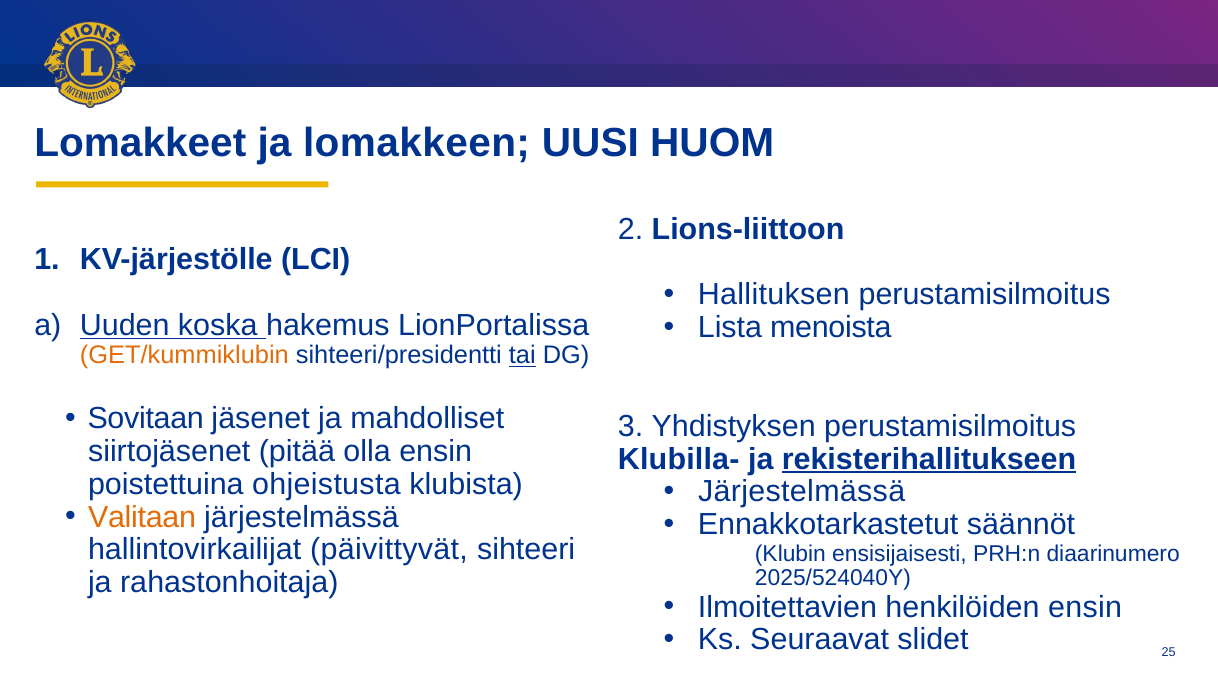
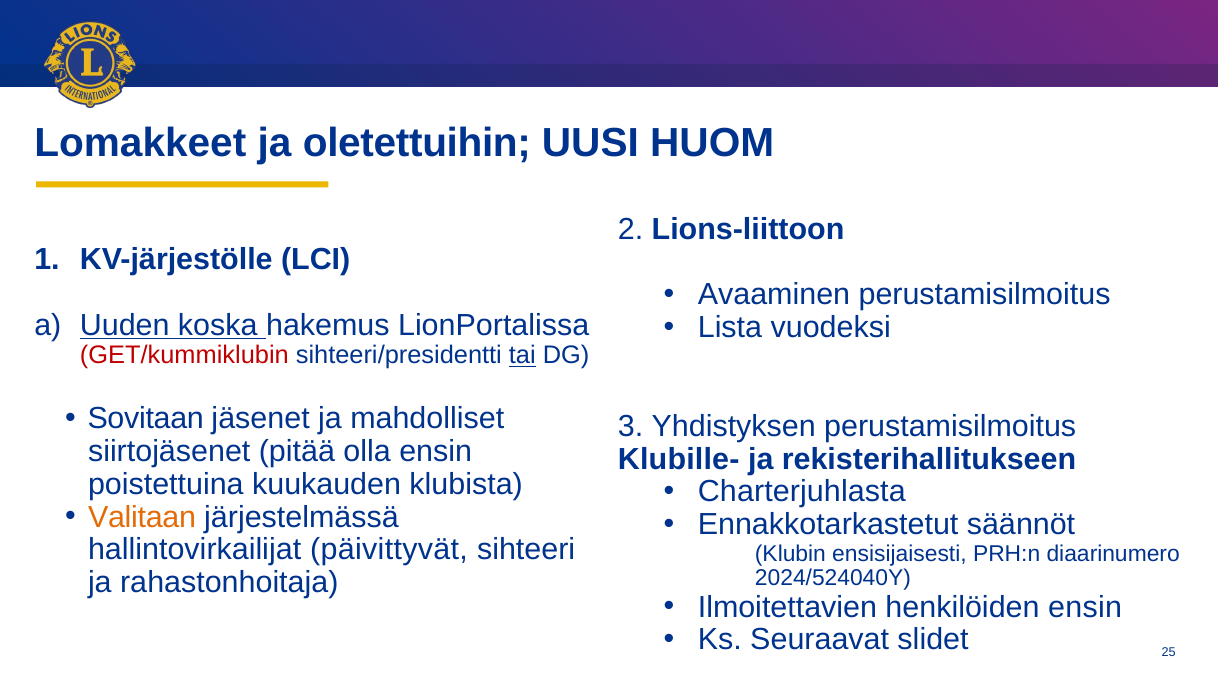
lomakkeen: lomakkeen -> oletettuihin
Hallituksen: Hallituksen -> Avaaminen
menoista: menoista -> vuodeksi
GET/kummiklubin colour: orange -> red
Klubilla-: Klubilla- -> Klubille-
rekisterihallitukseen underline: present -> none
ohjeistusta: ohjeistusta -> kuukauden
Järjestelmässä at (802, 492): Järjestelmässä -> Charterjuhlasta
2025/524040Y: 2025/524040Y -> 2024/524040Y
